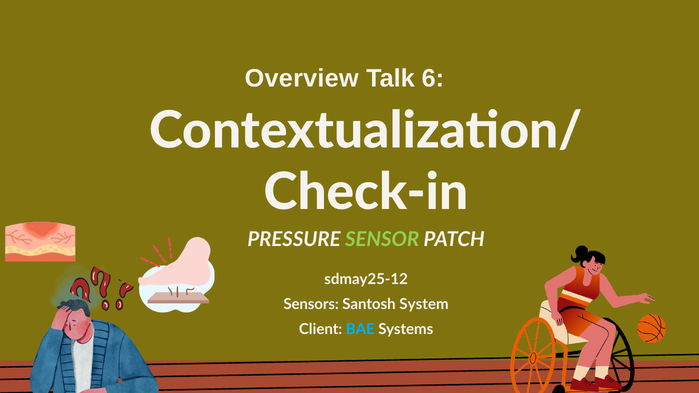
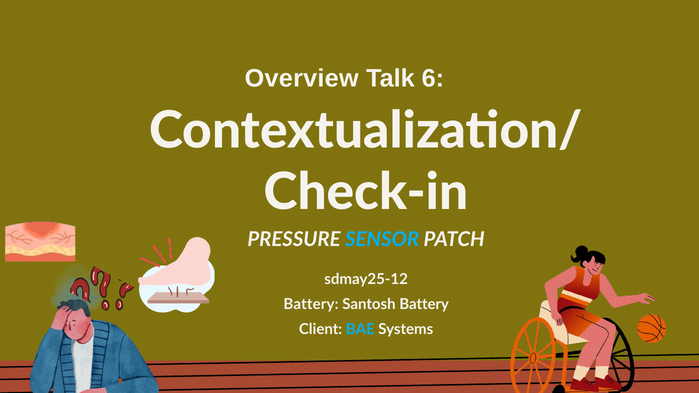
SENSOR colour: light green -> light blue
Sensors at (311, 305): Sensors -> Battery
Santosh System: System -> Battery
